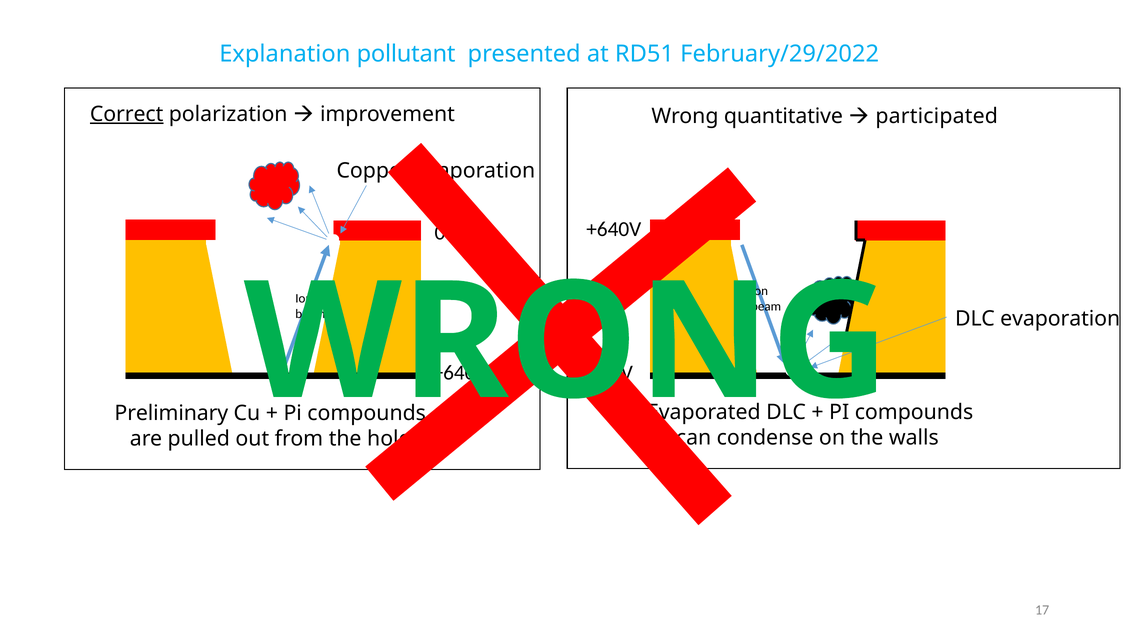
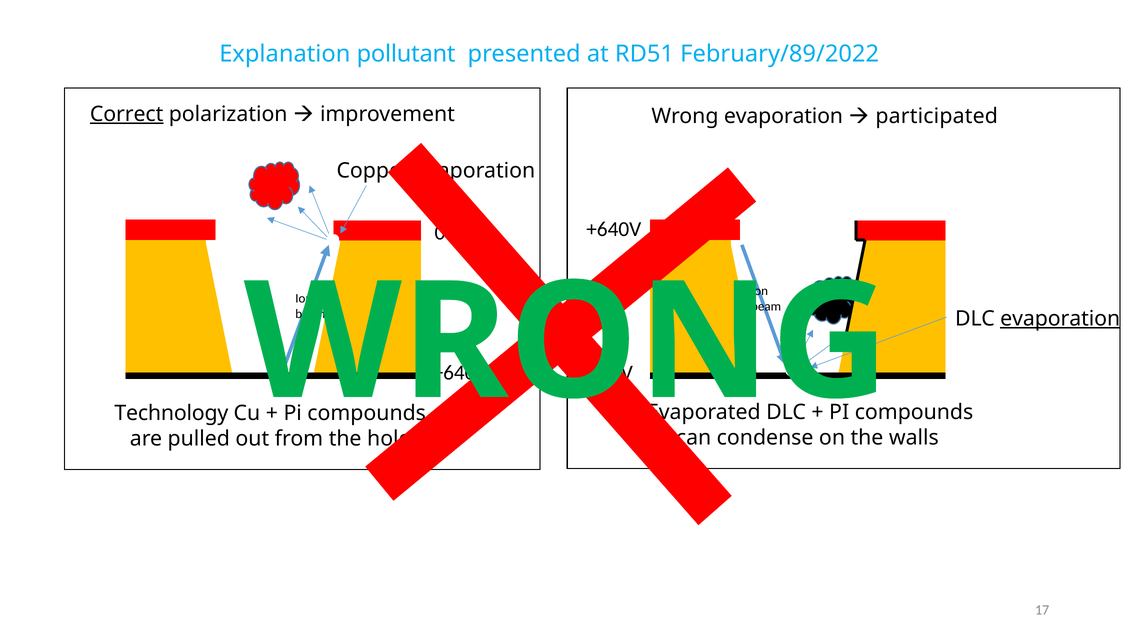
February/29/2022: February/29/2022 -> February/89/2022
Wrong quantitative: quantitative -> evaporation
evaporation at (1060, 319) underline: none -> present
Preliminary: Preliminary -> Technology
